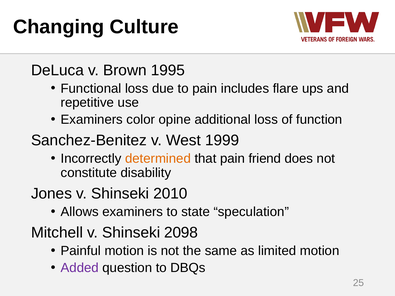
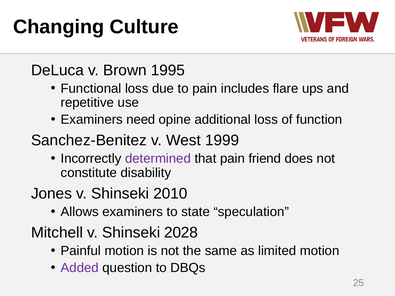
color: color -> need
determined colour: orange -> purple
2098: 2098 -> 2028
